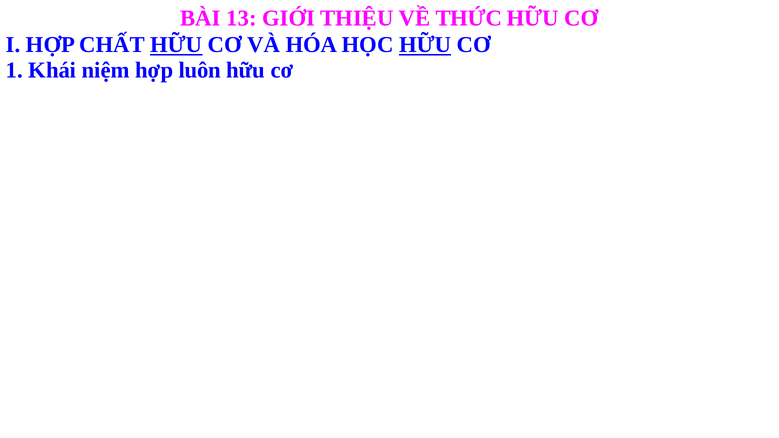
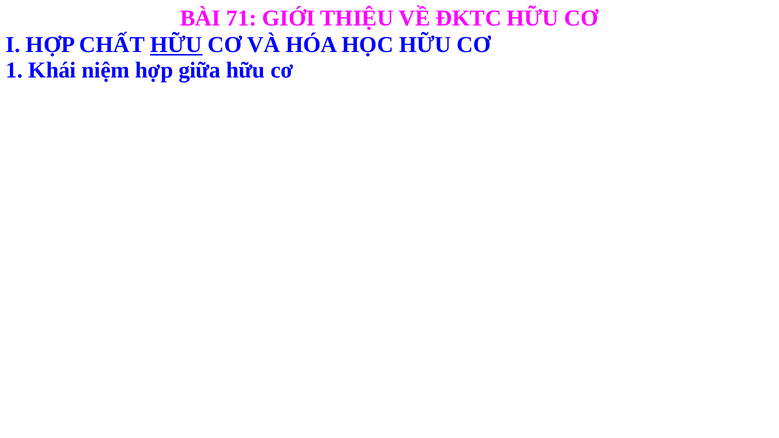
13: 13 -> 71
THỨC: THỨC -> ĐKTC
HỮU at (425, 45) underline: present -> none
luôn: luôn -> giữa
